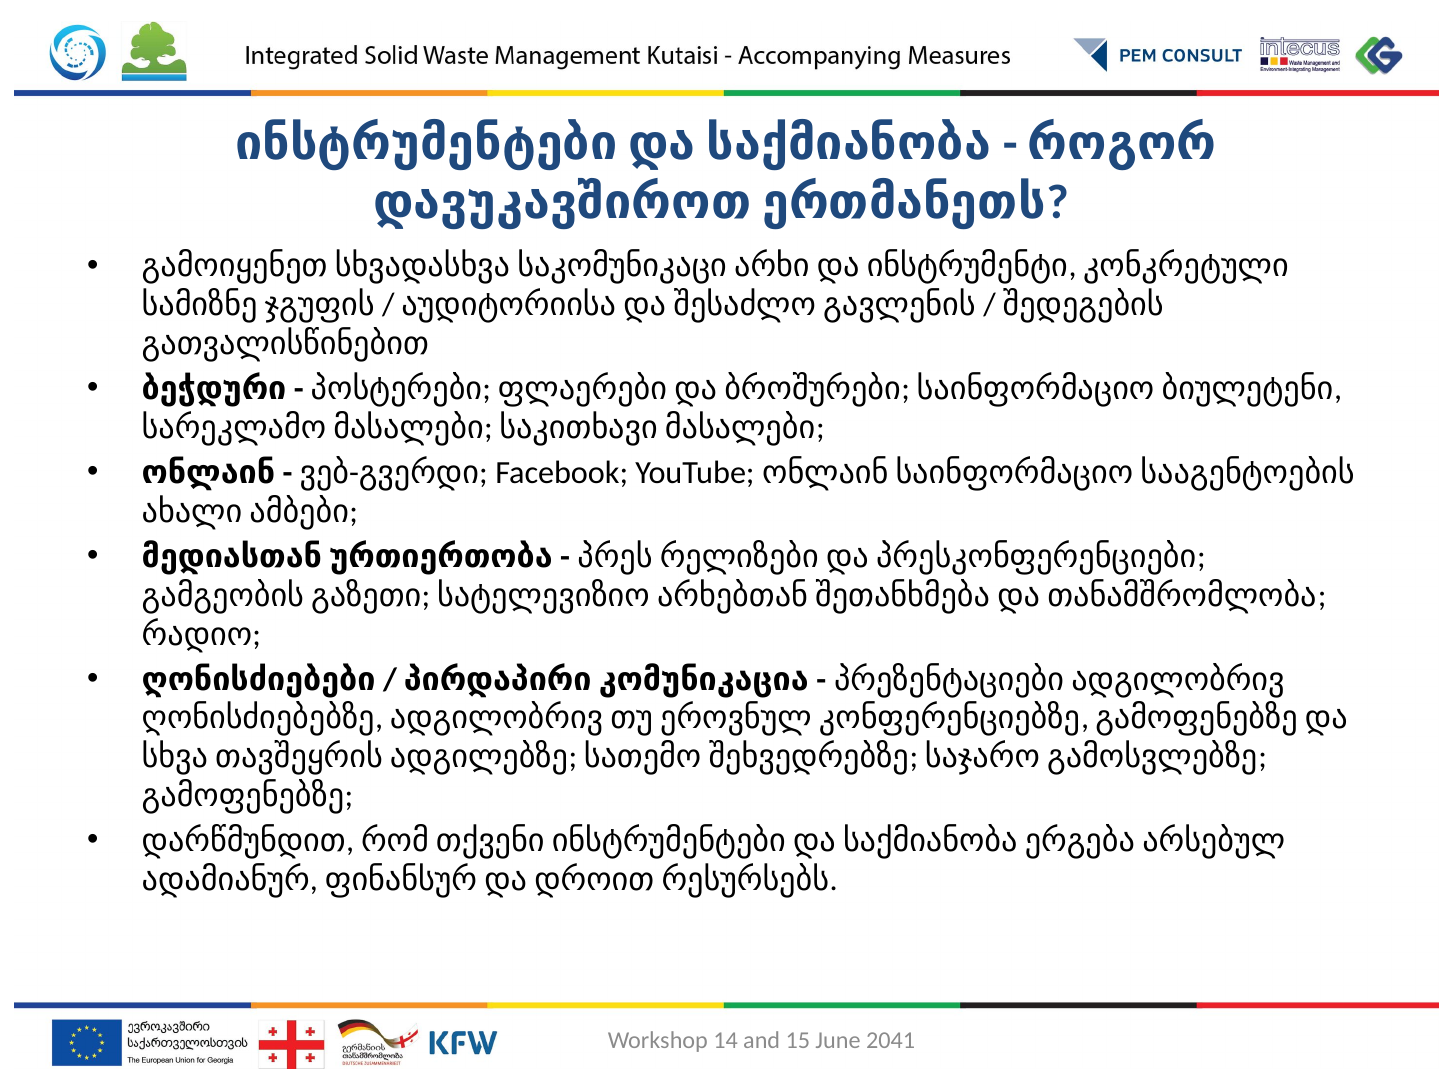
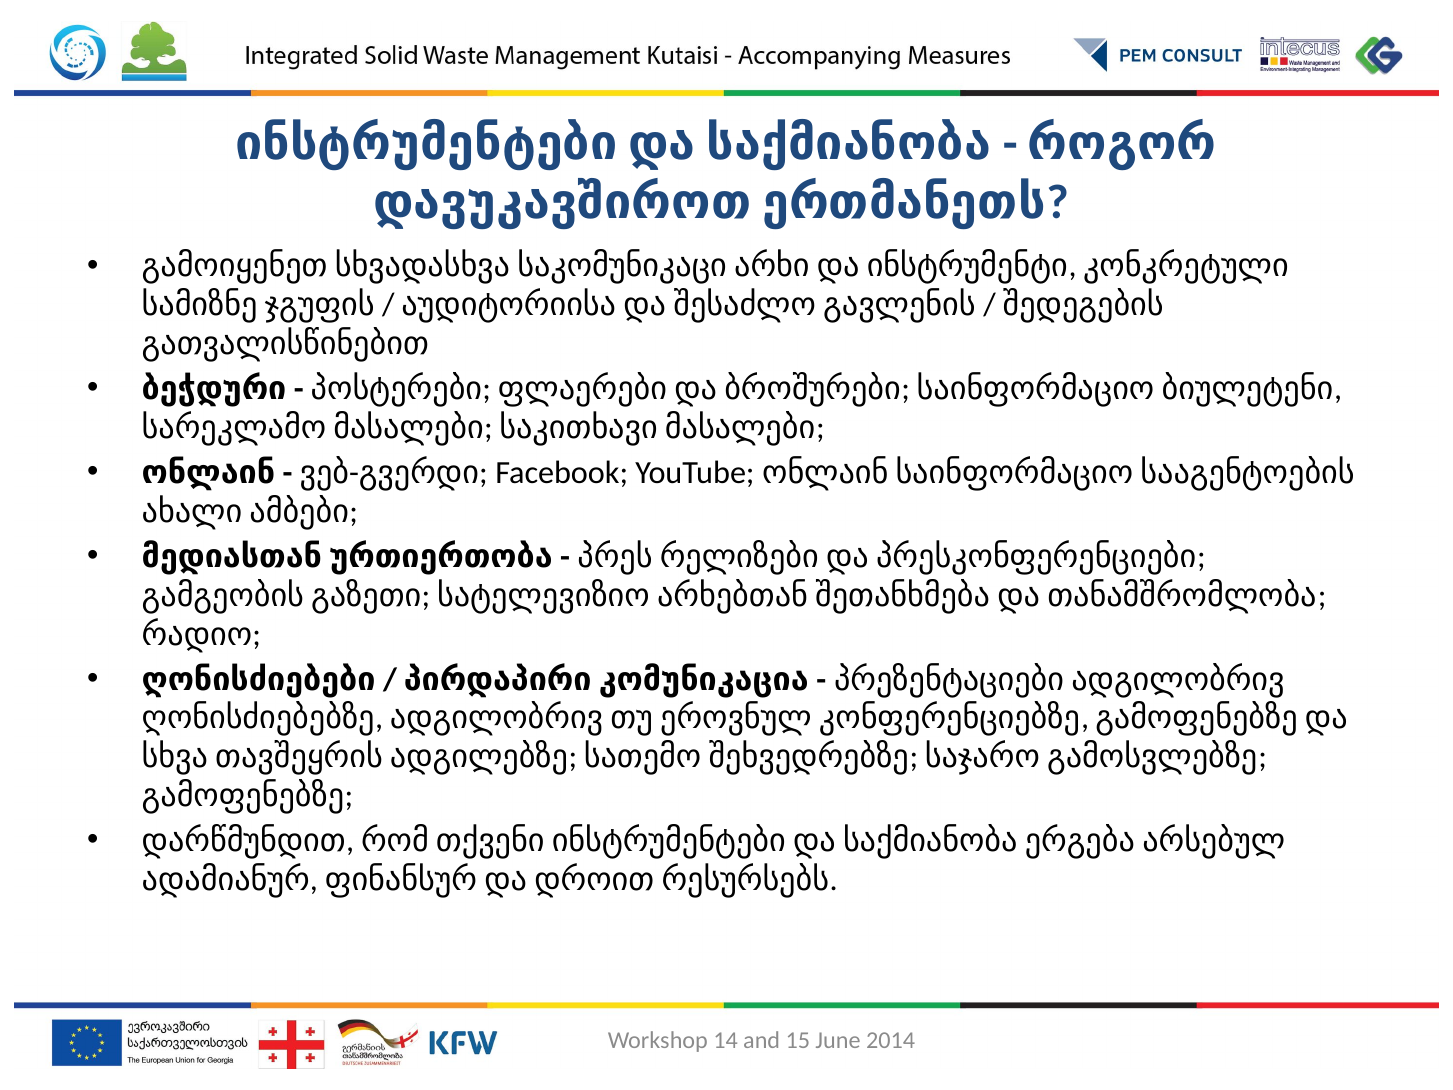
2041: 2041 -> 2014
